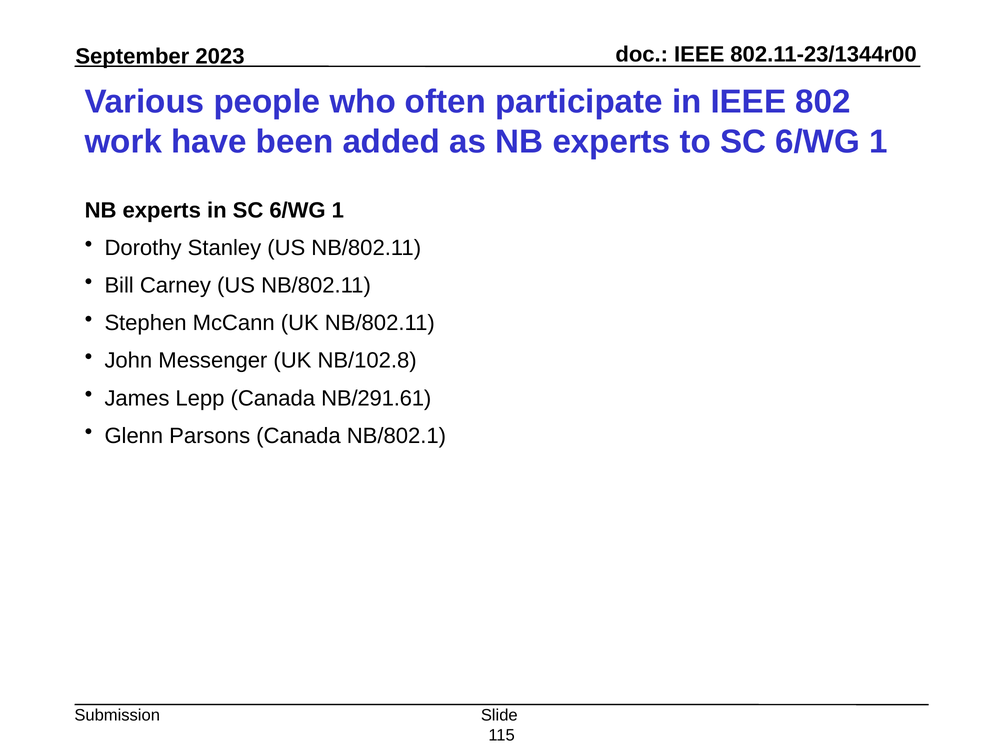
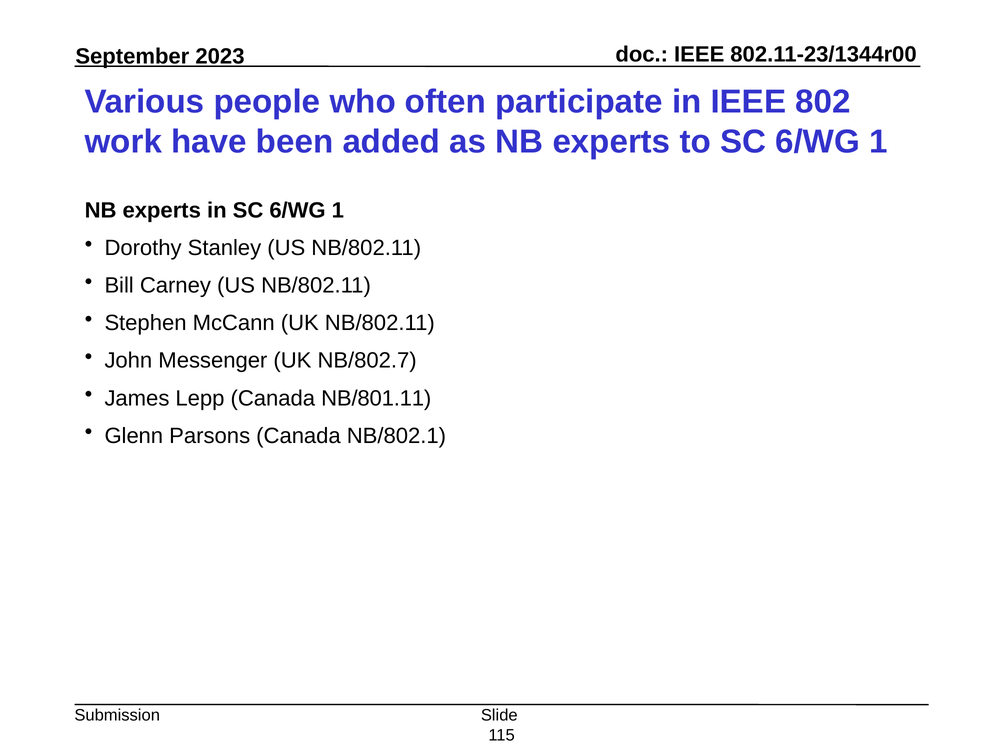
NB/102.8: NB/102.8 -> NB/802.7
NB/291.61: NB/291.61 -> NB/801.11
